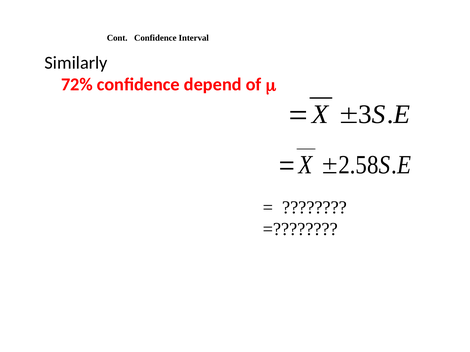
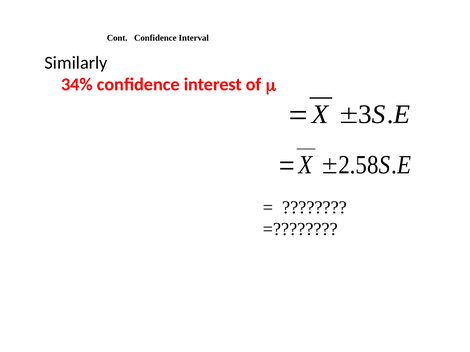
72%: 72% -> 34%
depend: depend -> interest
